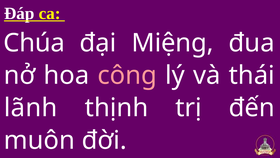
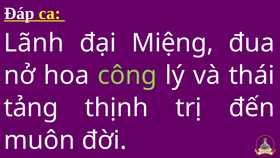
Chúa: Chúa -> Lãnh
công colour: pink -> light green
lãnh: lãnh -> tảng
